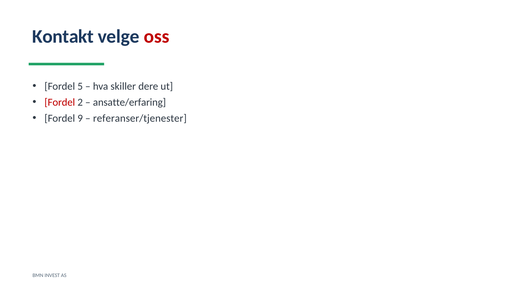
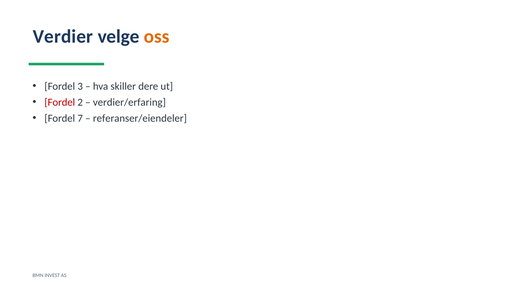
Kontakt: Kontakt -> Verdier
oss colour: red -> orange
5: 5 -> 3
ansatte/erfaring: ansatte/erfaring -> verdier/erfaring
9: 9 -> 7
referanser/tjenester: referanser/tjenester -> referanser/eiendeler
